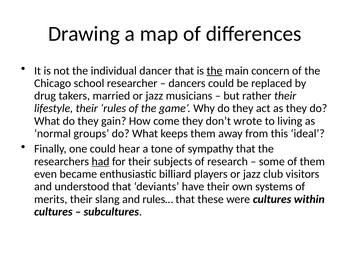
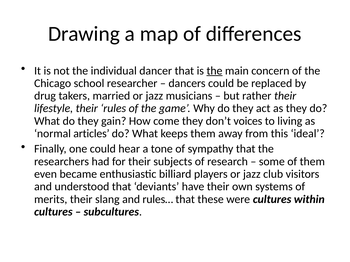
wrote: wrote -> voices
groups: groups -> articles
had underline: present -> none
